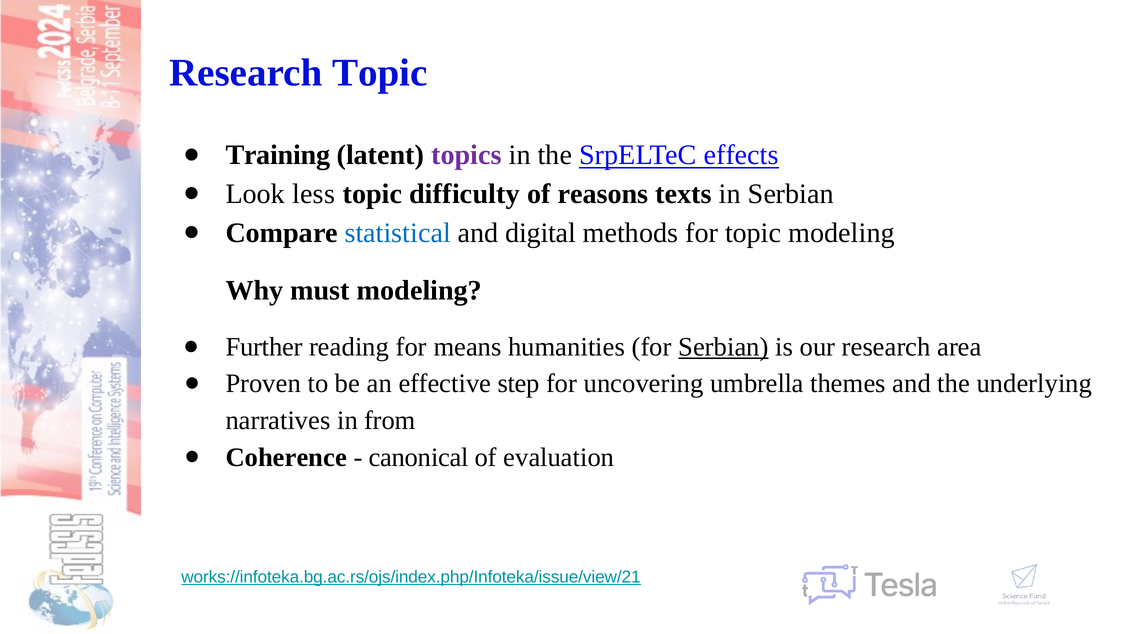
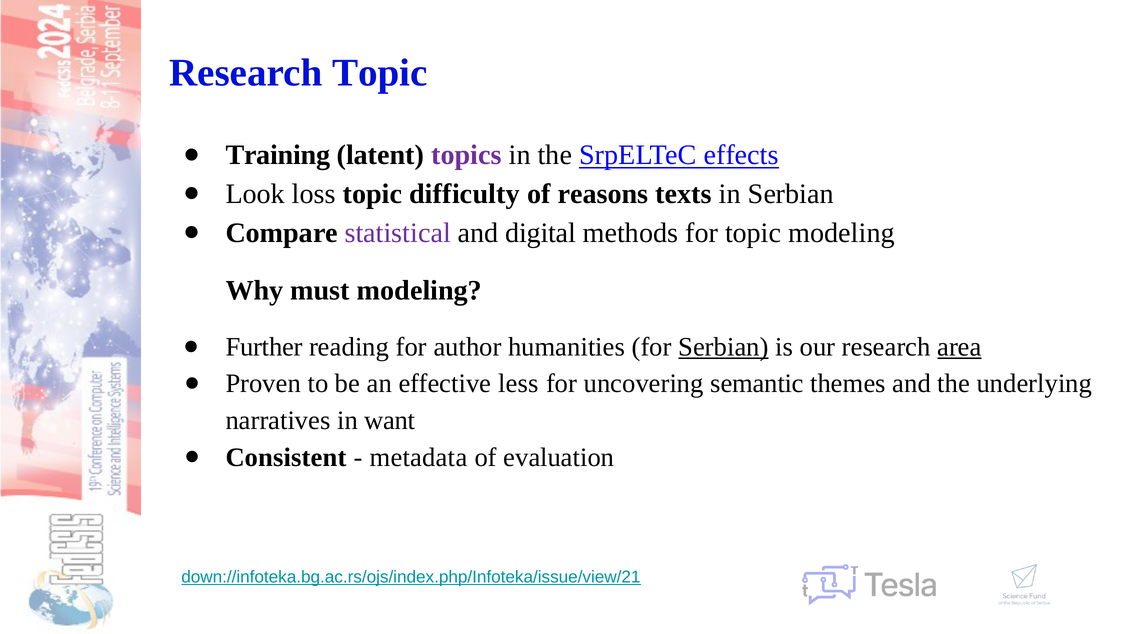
less: less -> loss
statistical colour: blue -> purple
means: means -> author
area underline: none -> present
step: step -> less
umbrella: umbrella -> semantic
from: from -> want
Coherence: Coherence -> Consistent
canonical: canonical -> metadata
works://infoteka.bg.ac.rs/ojs/index.php/Infoteka/issue/view/21: works://infoteka.bg.ac.rs/ojs/index.php/Infoteka/issue/view/21 -> down://infoteka.bg.ac.rs/ojs/index.php/Infoteka/issue/view/21
